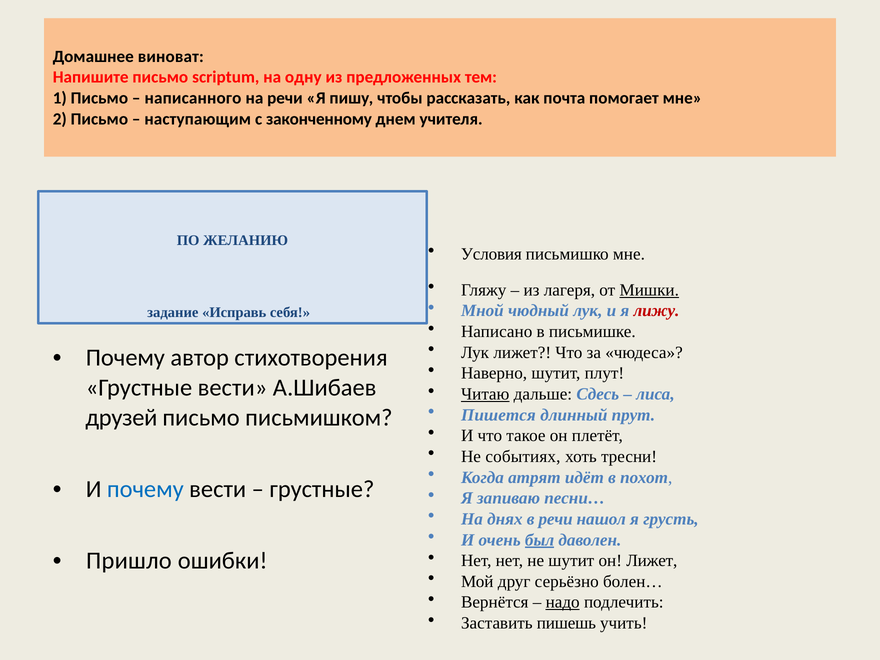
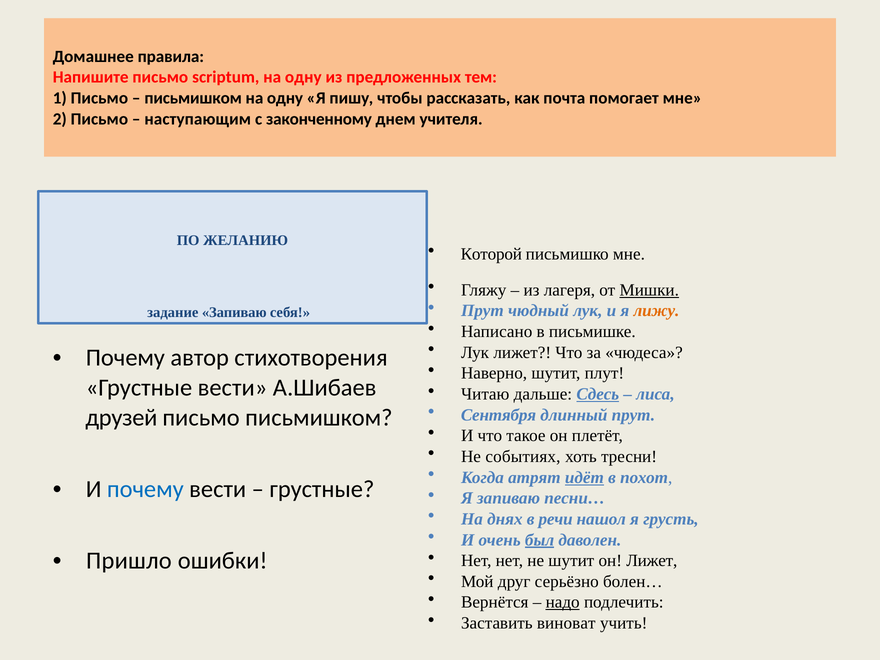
виноват: виноват -> правила
написанного at (193, 98): написанного -> письмишком
речи at (285, 98): речи -> одну
Условия: Условия -> Которой
Мной at (482, 311): Мной -> Прут
лижу colour: red -> orange
задание Исправь: Исправь -> Запиваю
Читаю underline: present -> none
Сдесь underline: none -> present
Пишется: Пишется -> Сентября
идёт underline: none -> present
пишешь: пишешь -> виноват
